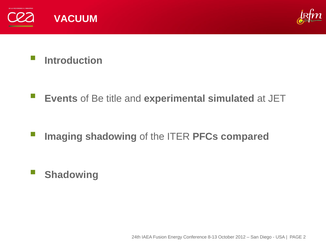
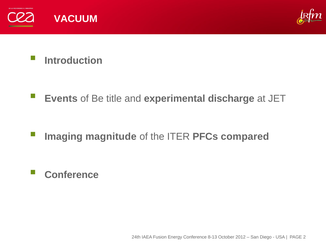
simulated: simulated -> discharge
Imaging shadowing: shadowing -> magnitude
Shadowing at (71, 174): Shadowing -> Conference
